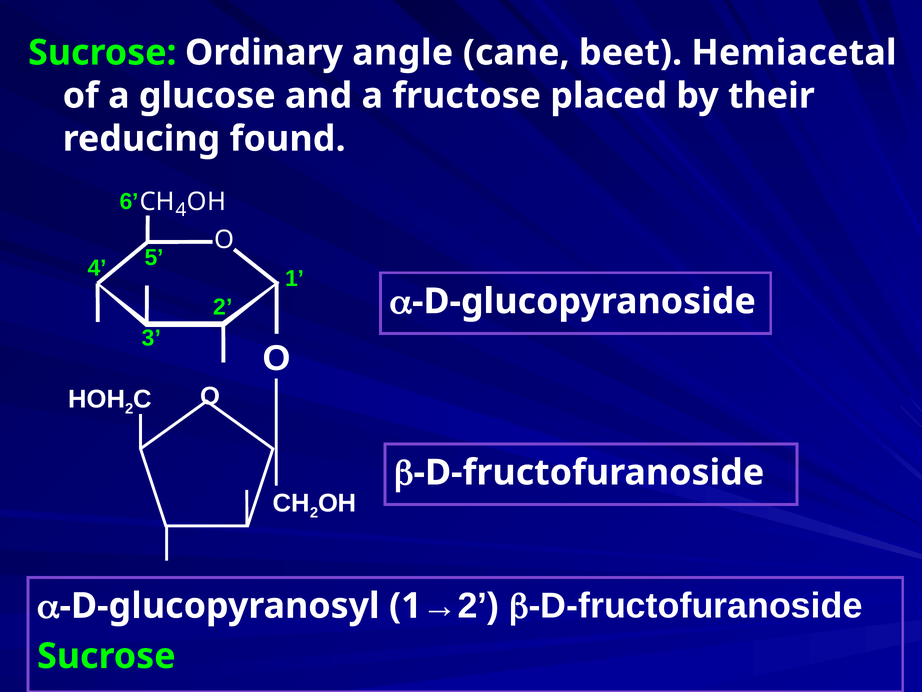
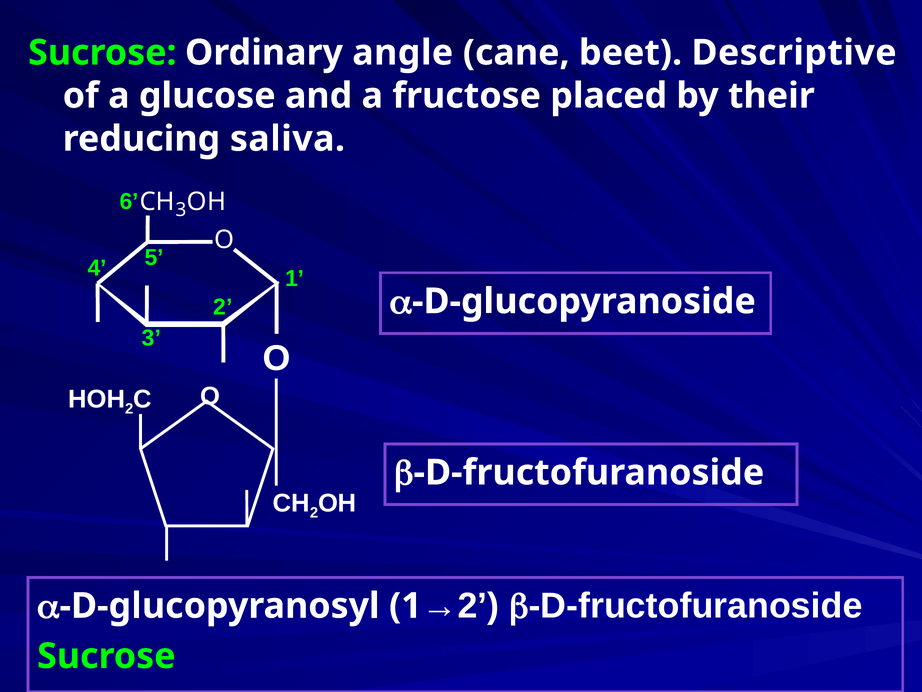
Hemiacetal: Hemiacetal -> Descriptive
found: found -> saliva
4 at (181, 210): 4 -> 3
